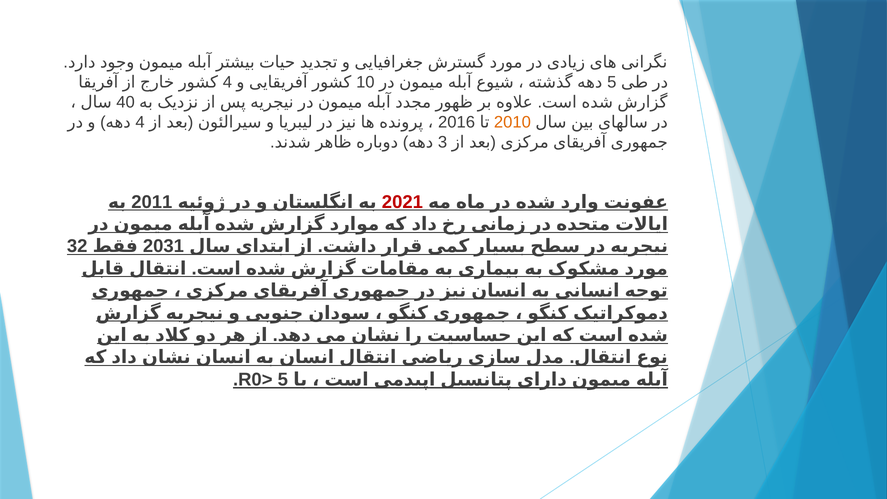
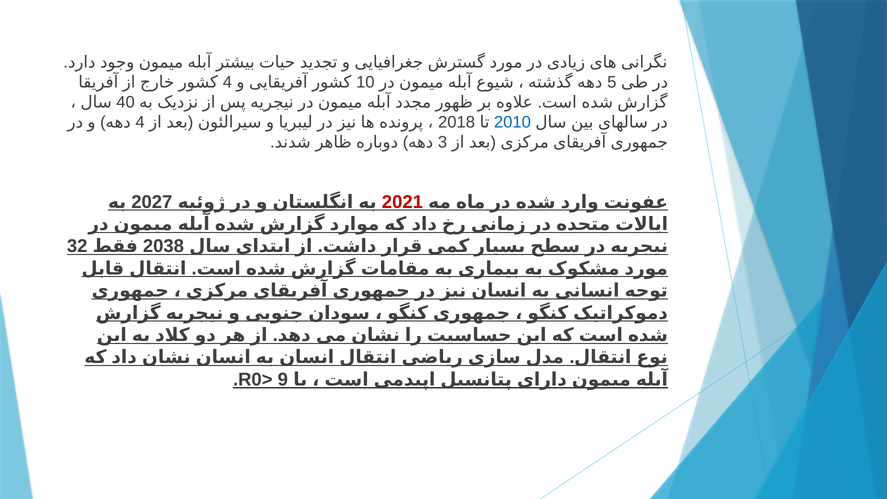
2016: 2016 -> 2018
2010 colour: orange -> blue
2011: 2011 -> 2027
2031: 2031 -> 2038
R0> 5: 5 -> 9
